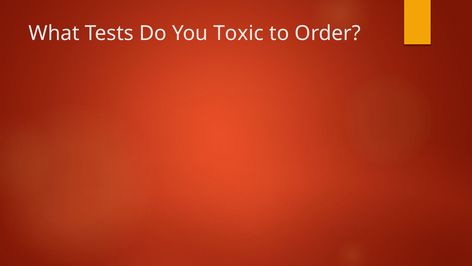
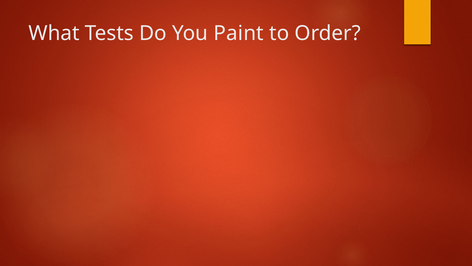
Toxic: Toxic -> Paint
